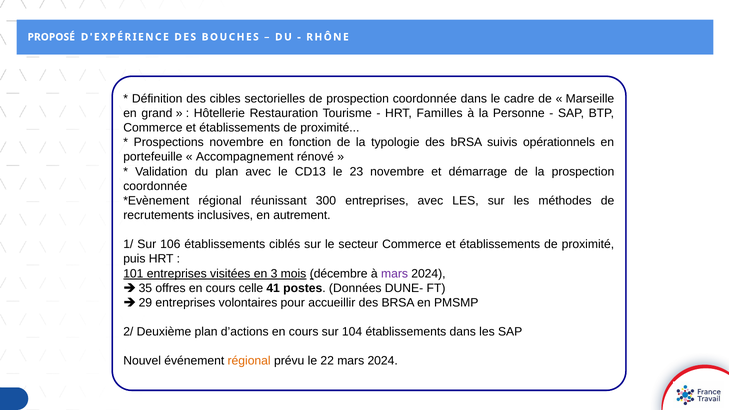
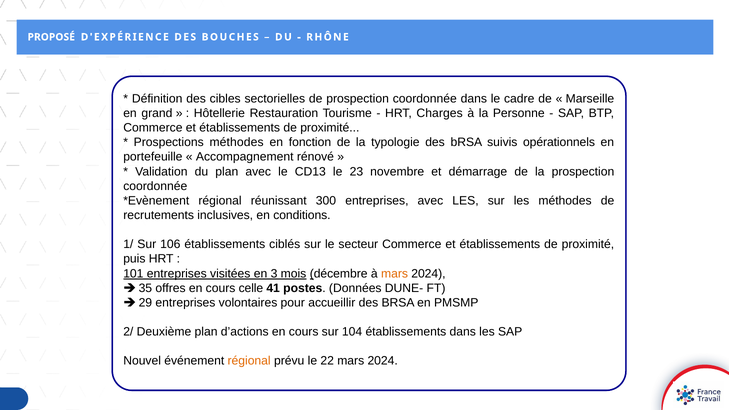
Familles: Familles -> Charges
Prospections novembre: novembre -> méthodes
autrement: autrement -> conditions
mars at (395, 274) colour: purple -> orange
